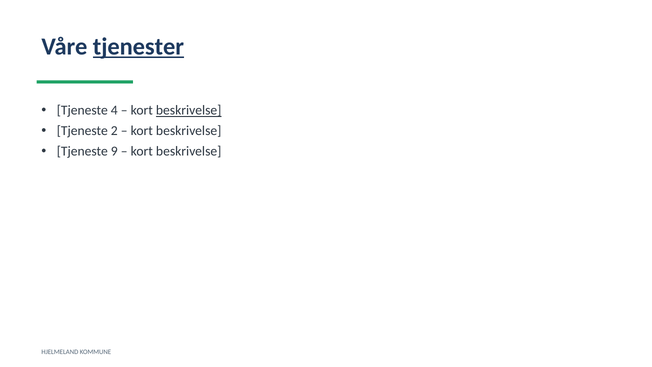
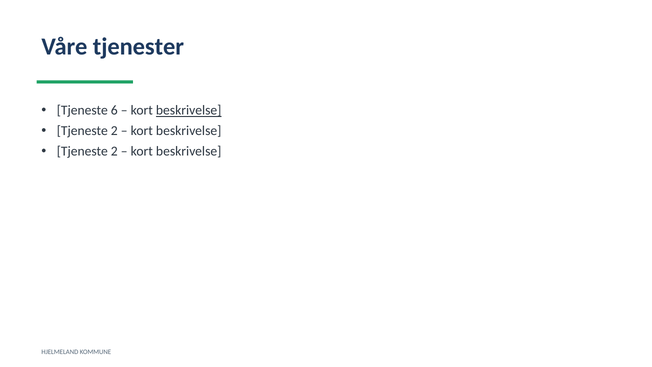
tjenester underline: present -> none
4: 4 -> 6
9 at (114, 151): 9 -> 2
